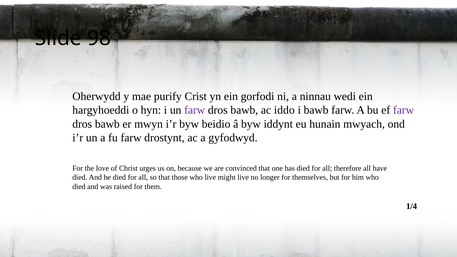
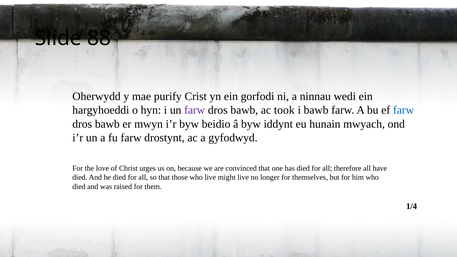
98: 98 -> 88
iddo: iddo -> took
farw at (403, 110) colour: purple -> blue
